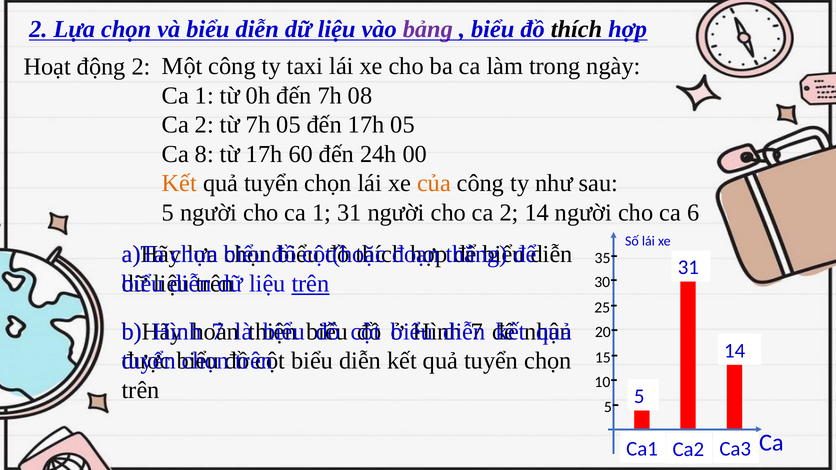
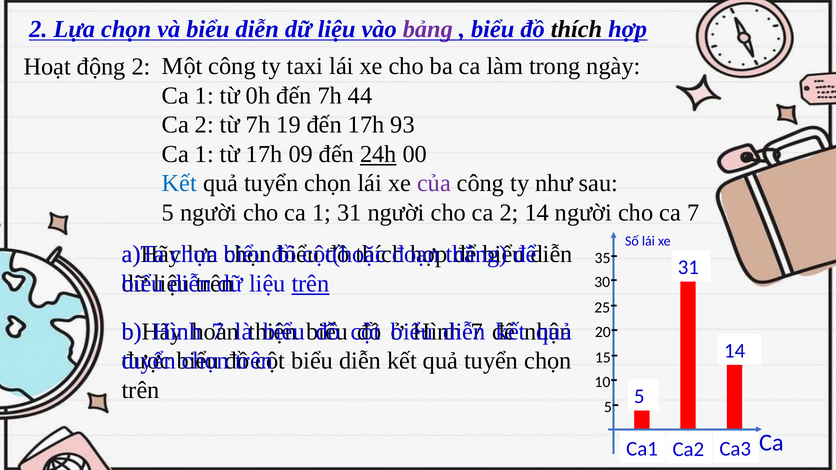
08: 08 -> 44
7h 05: 05 -> 19
17h 05: 05 -> 93
8 at (204, 154): 8 -> 1
60: 60 -> 09
24h underline: none -> present
Kết at (179, 183) colour: orange -> blue
của colour: orange -> purple
ca 6: 6 -> 7
